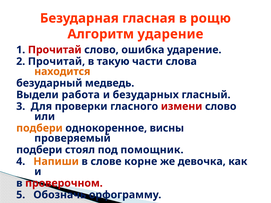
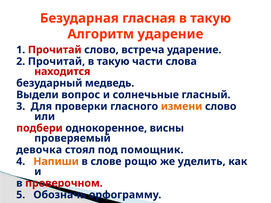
гласная в рощю: рощю -> такую
ошибка: ошибка -> встреча
находится colour: orange -> red
работа: работа -> вопрос
безударных: безударных -> солнечьные
измени colour: red -> orange
подбери at (39, 128) colour: orange -> red
подбери at (39, 150): подбери -> девочка
корне: корне -> рощю
девочка: девочка -> уделить
